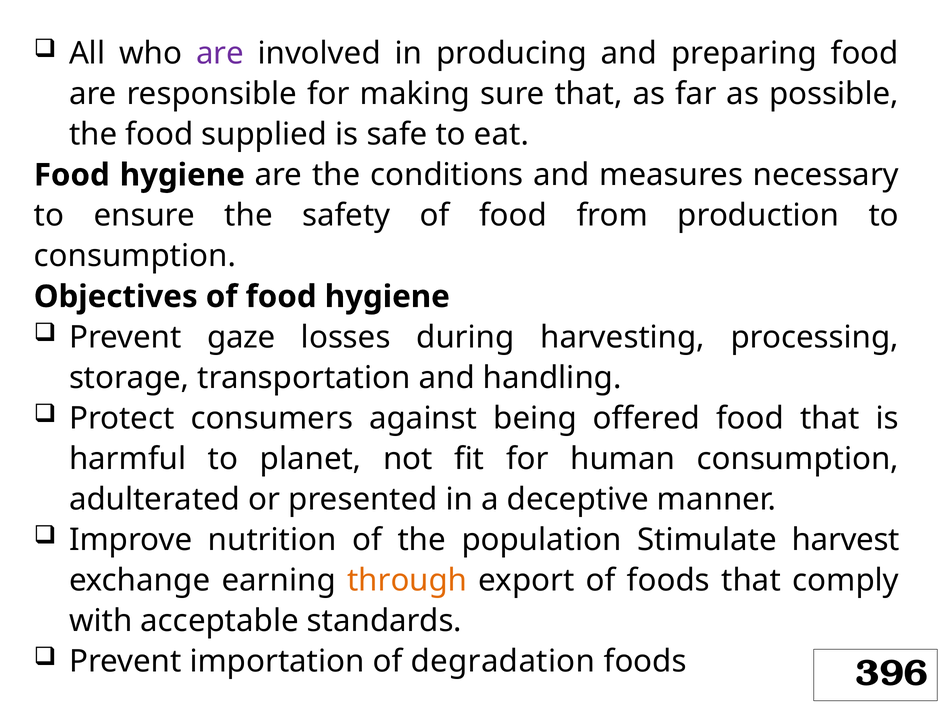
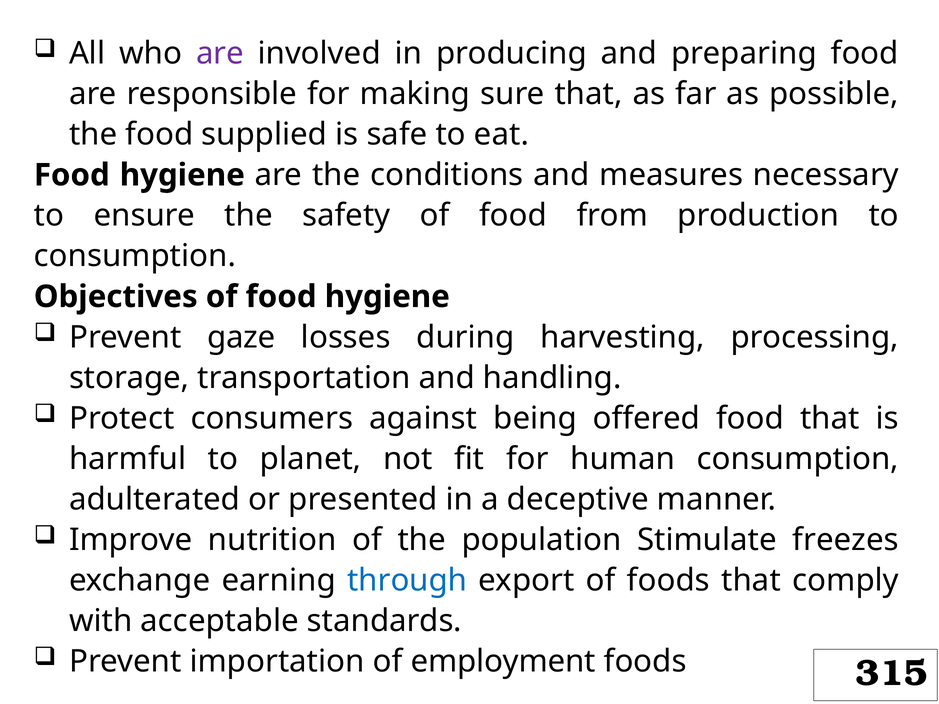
harvest: harvest -> freezes
through colour: orange -> blue
degradation: degradation -> employment
396: 396 -> 315
